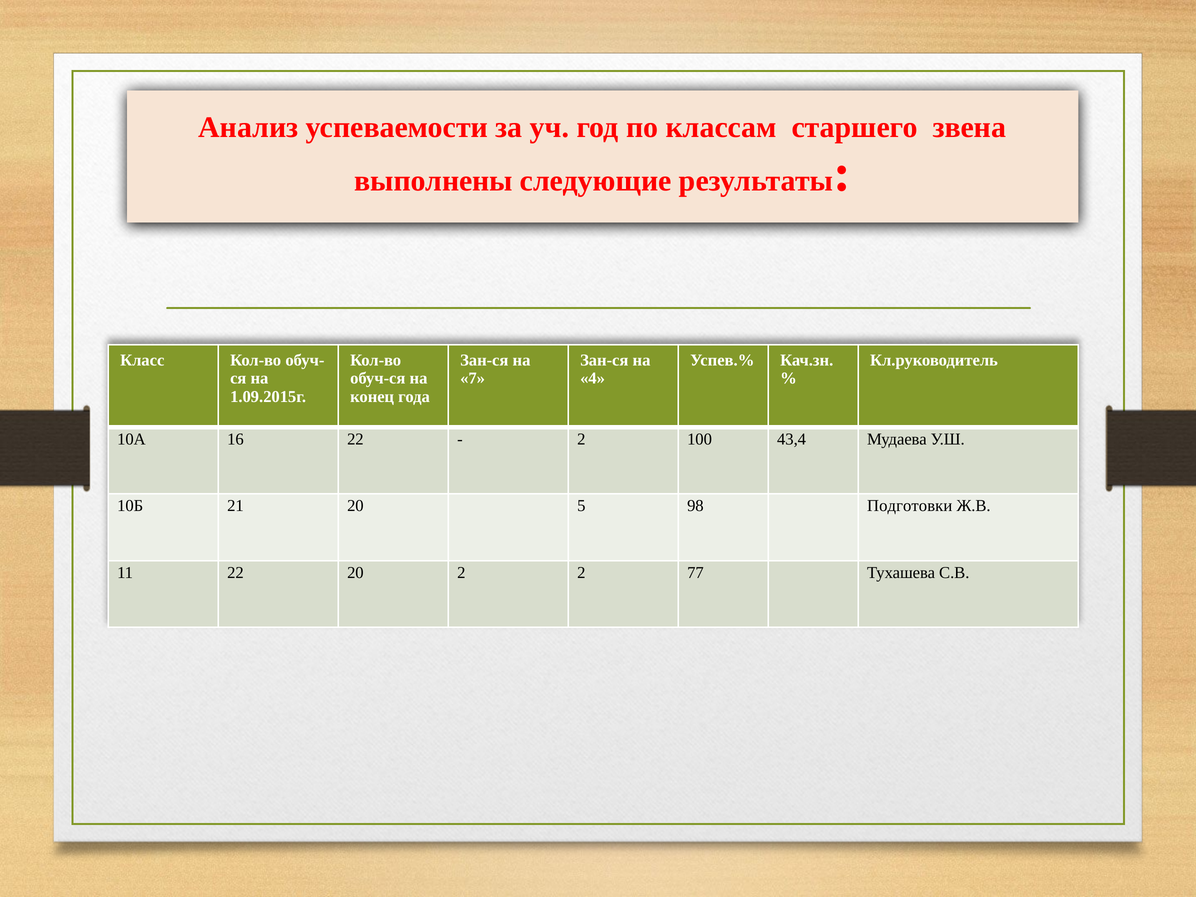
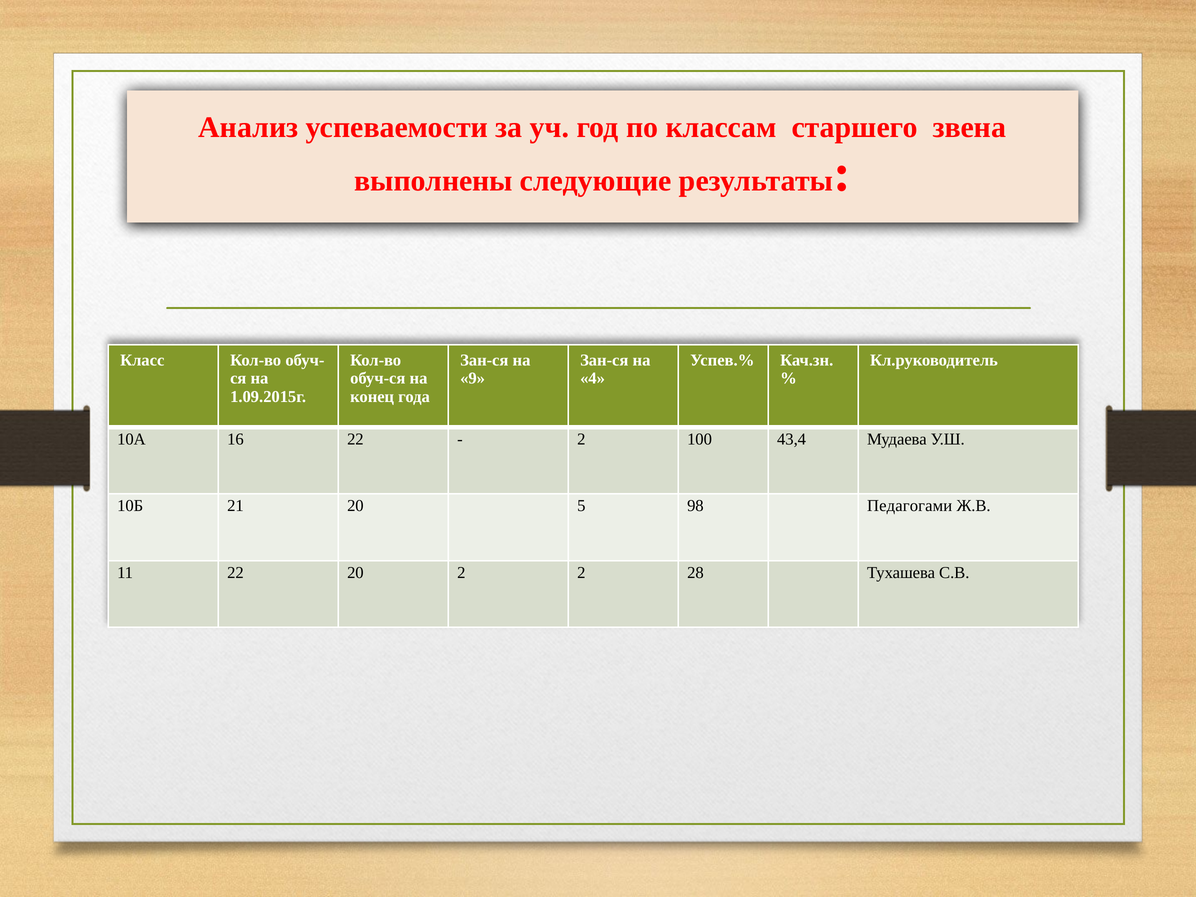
7: 7 -> 9
Подготовки: Подготовки -> Педагогами
77: 77 -> 28
